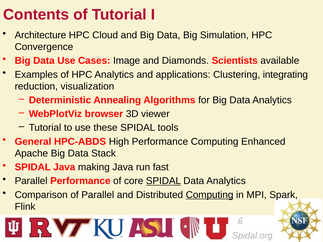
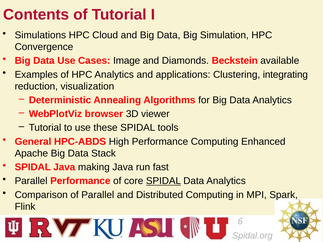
Architecture: Architecture -> Simulations
Scientists: Scientists -> Beckstein
Computing at (210, 195) underline: present -> none
